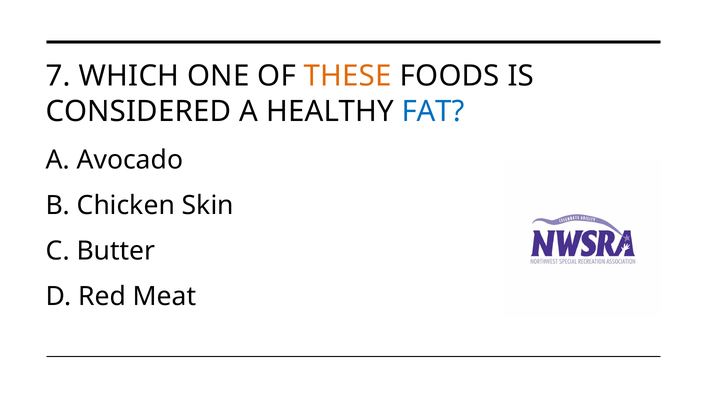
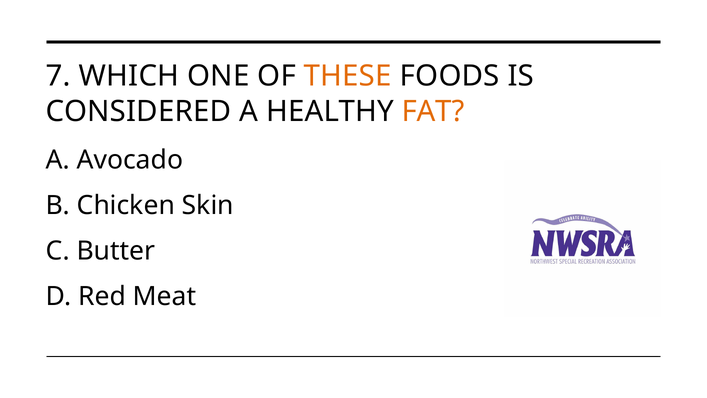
FAT colour: blue -> orange
